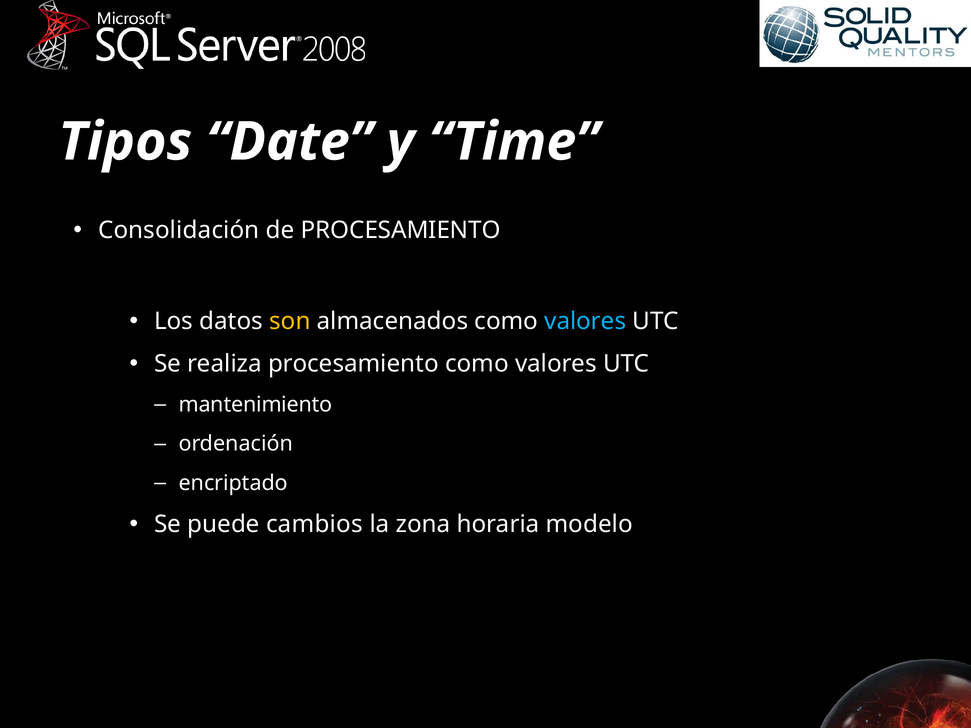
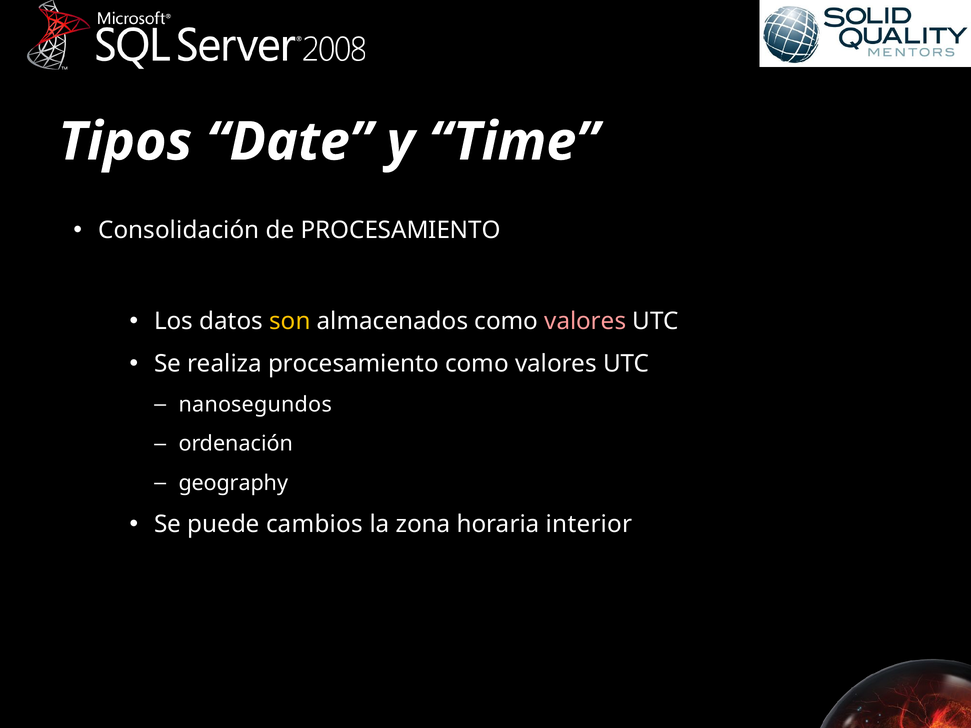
valores at (585, 321) colour: light blue -> pink
mantenimiento: mantenimiento -> nanosegundos
encriptado: encriptado -> geography
modelo: modelo -> interior
